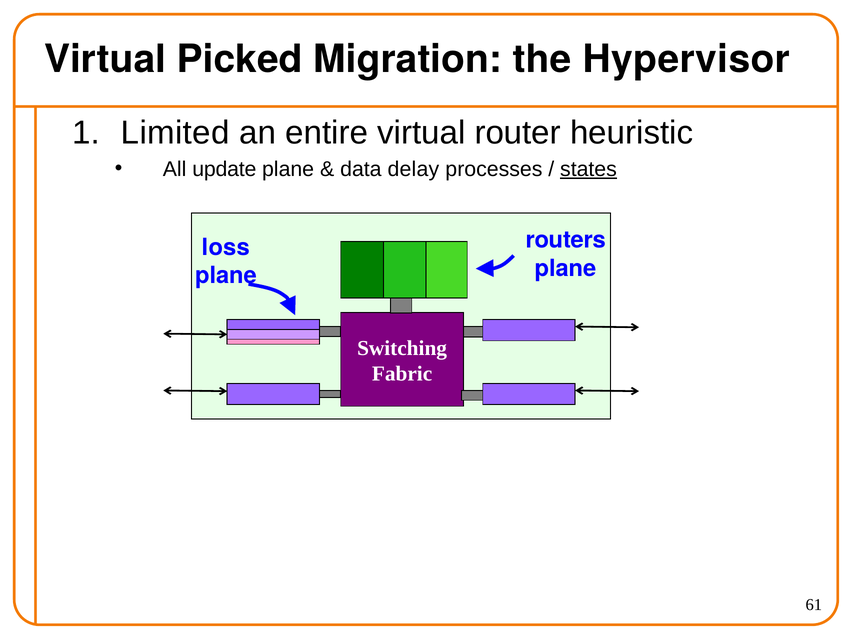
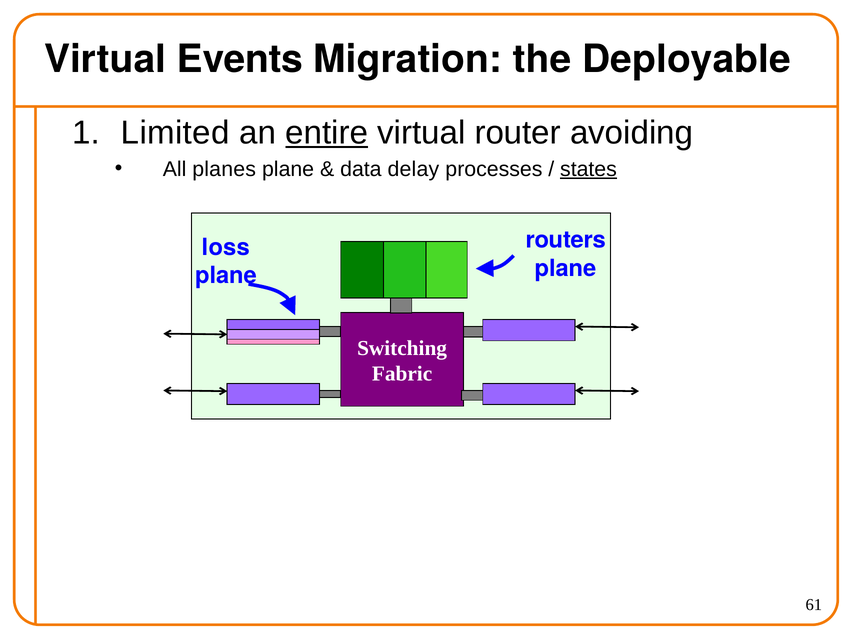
Picked: Picked -> Events
Hypervisor: Hypervisor -> Deployable
entire underline: none -> present
heuristic: heuristic -> avoiding
update: update -> planes
